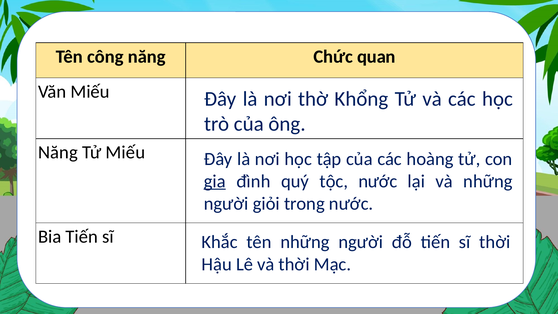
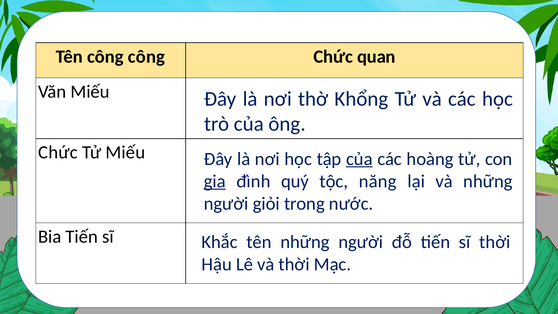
công năng: năng -> công
Năng at (58, 152): Năng -> Chức
của at (359, 159) underline: none -> present
tộc nước: nước -> năng
